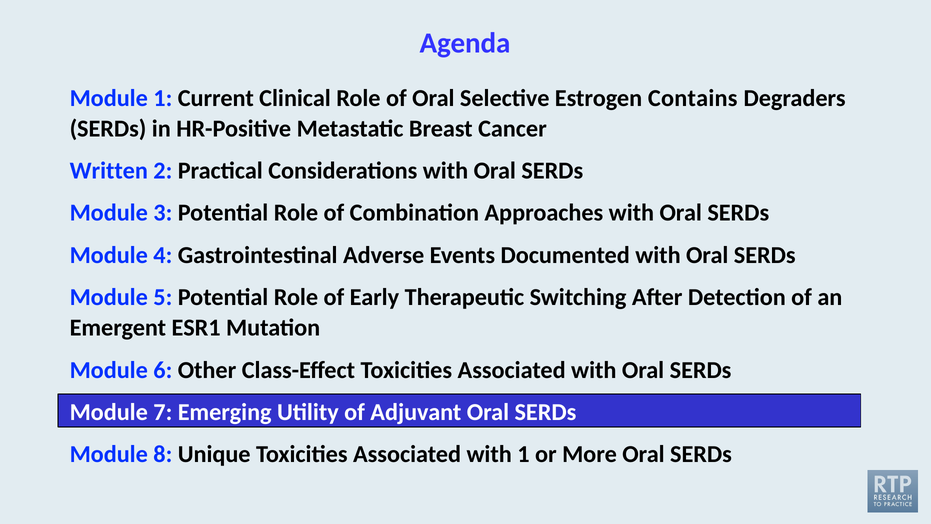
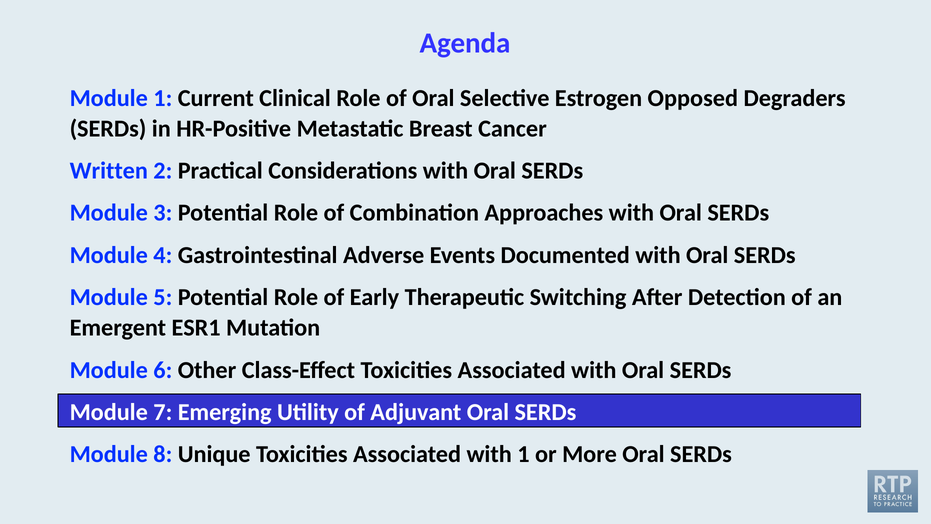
Contains: Contains -> Opposed
